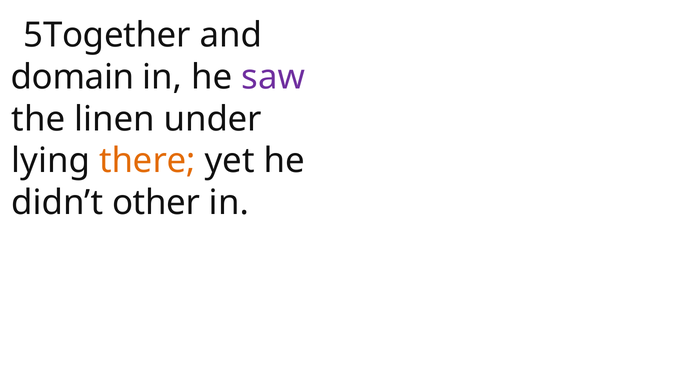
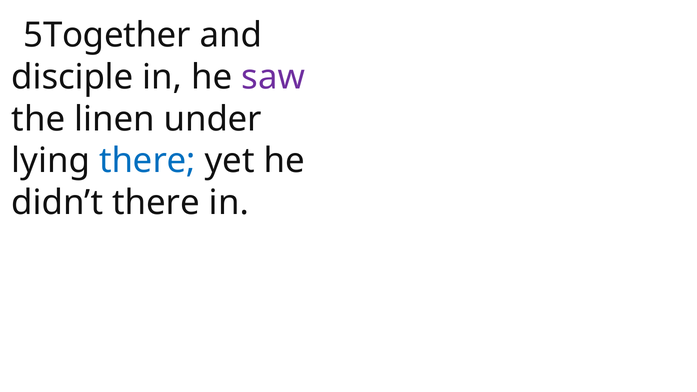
domain: domain -> disciple
there at (147, 161) colour: orange -> blue
didn’t other: other -> there
